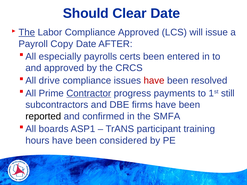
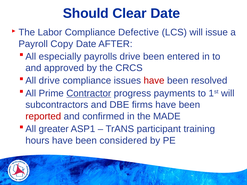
The at (27, 32) underline: present -> none
Compliance Approved: Approved -> Defective
payrolls certs: certs -> drive
1st still: still -> will
reported colour: black -> red
SMFA: SMFA -> MADE
boards: boards -> greater
